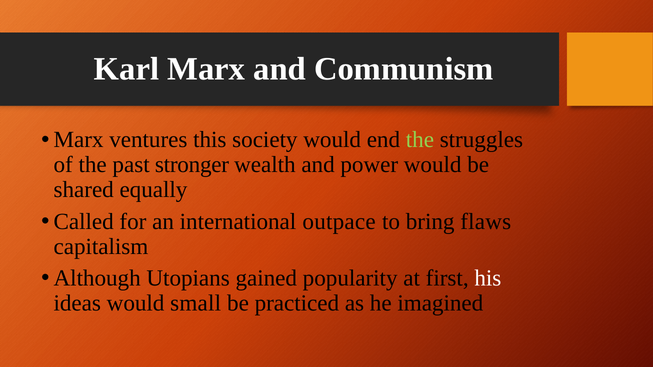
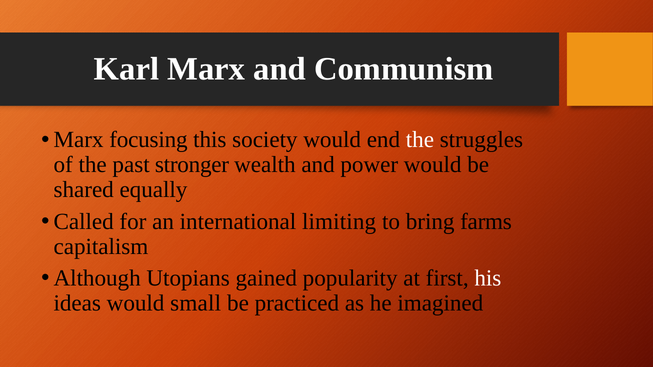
ventures: ventures -> focusing
the at (420, 140) colour: light green -> white
outpace: outpace -> limiting
flaws: flaws -> farms
